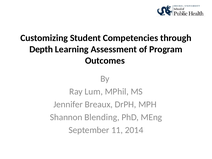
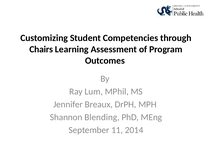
Depth: Depth -> Chairs
